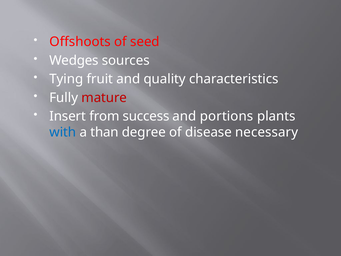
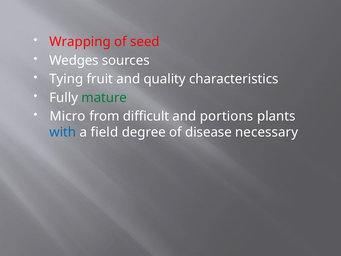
Offshoots: Offshoots -> Wrapping
mature colour: red -> green
Insert: Insert -> Micro
success: success -> difficult
than: than -> field
